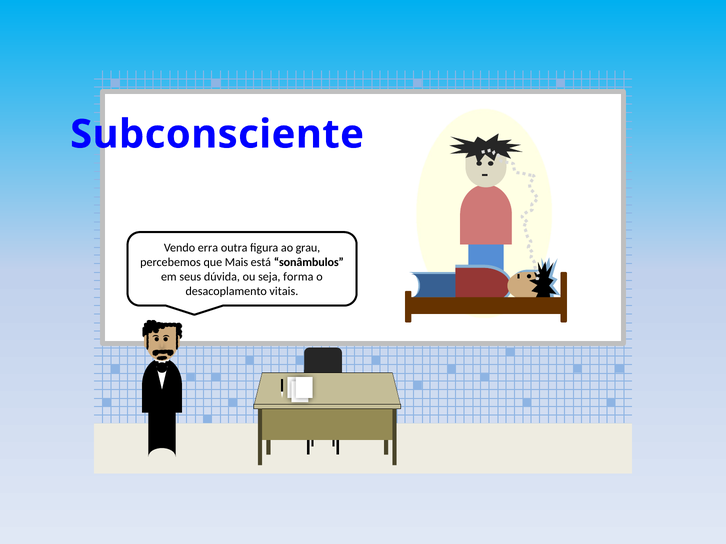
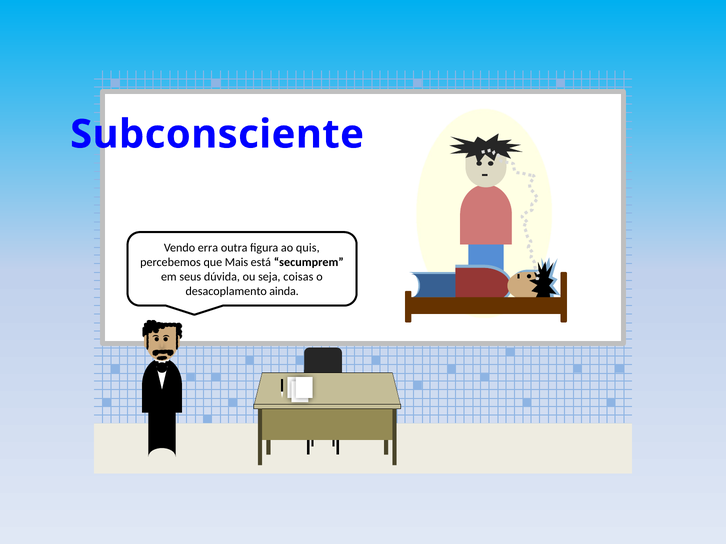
grau: grau -> quis
sonâmbulos: sonâmbulos -> secumprem
forma: forma -> coisas
vitais: vitais -> ainda
